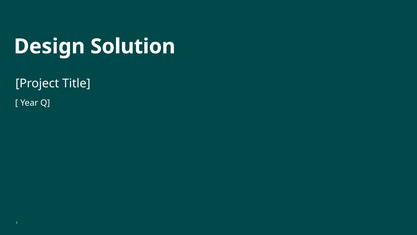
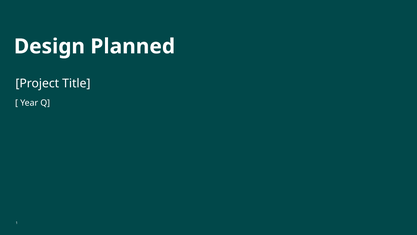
Solution: Solution -> Planned
